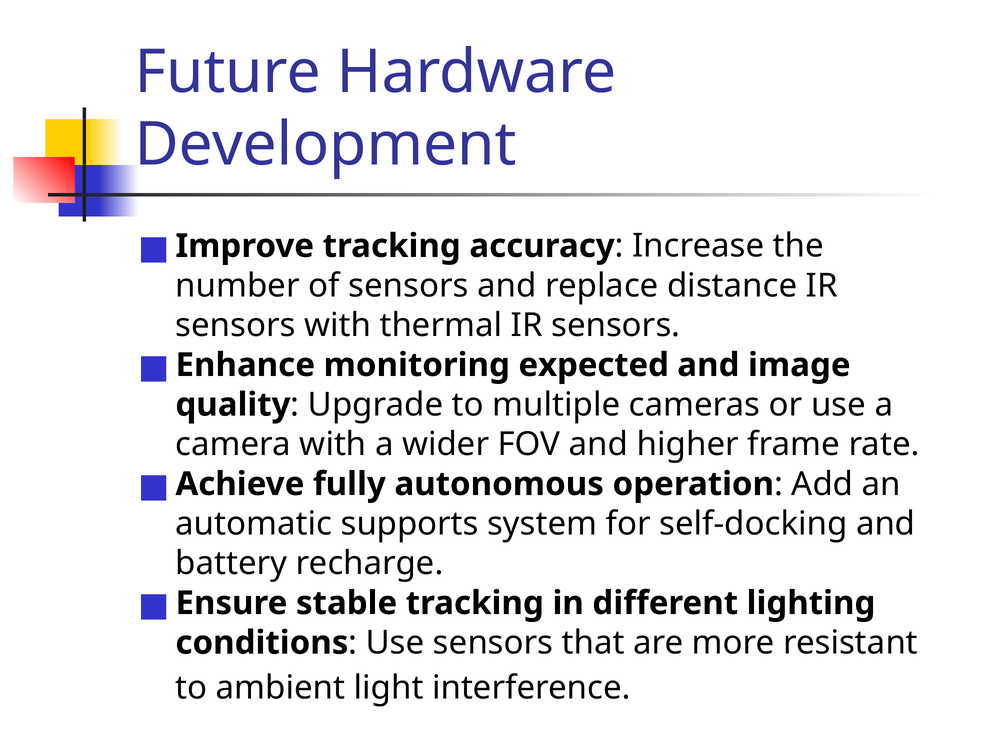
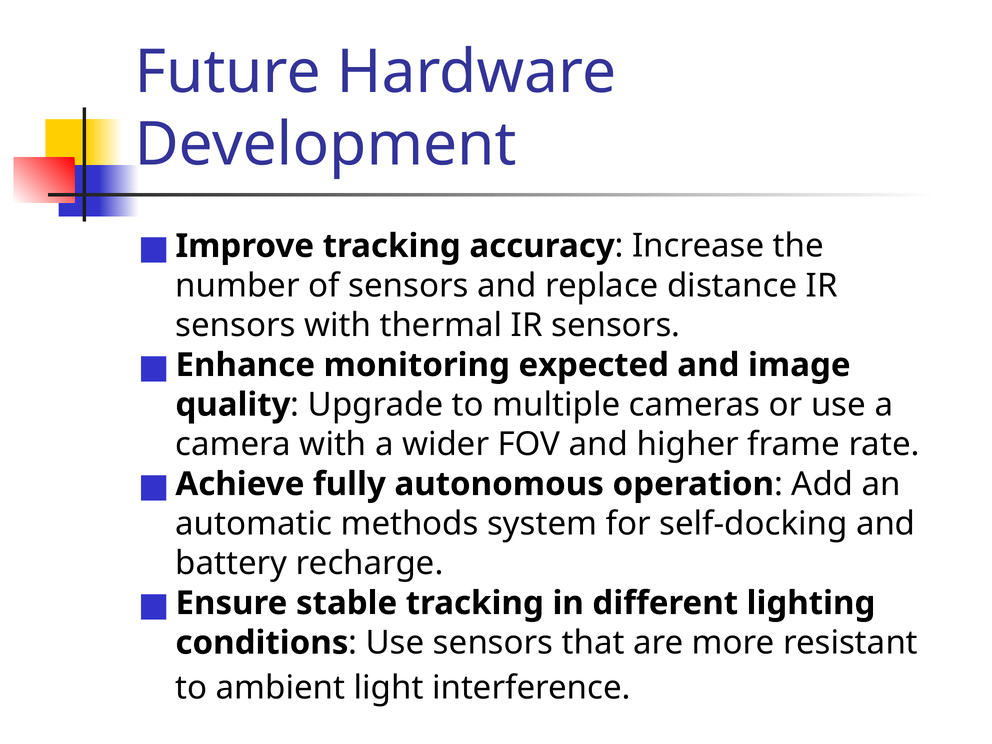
supports: supports -> methods
